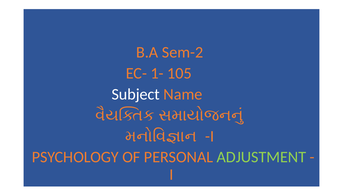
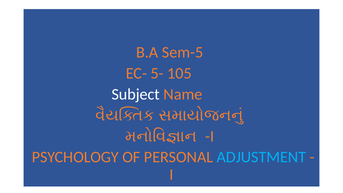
Sem-2: Sem-2 -> Sem-5
1-: 1- -> 5-
ADJUSTMENT colour: light green -> light blue
